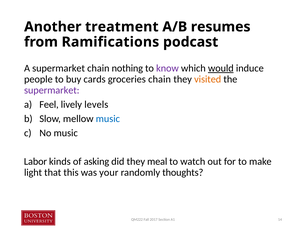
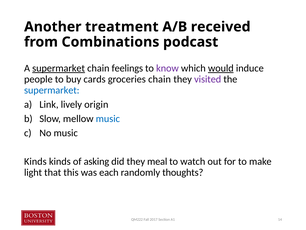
resumes: resumes -> received
Ramifications: Ramifications -> Combinations
supermarket at (59, 68) underline: none -> present
nothing: nothing -> feelings
visited colour: orange -> purple
supermarket at (52, 90) colour: purple -> blue
Feel: Feel -> Link
levels: levels -> origin
Labor at (35, 161): Labor -> Kinds
your: your -> each
